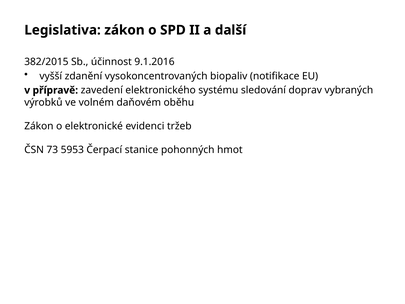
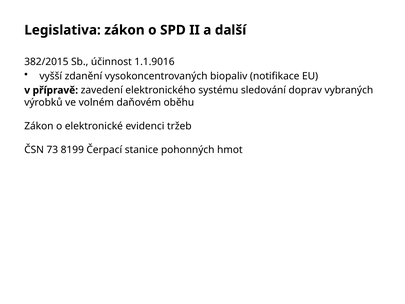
9.1.2016: 9.1.2016 -> 1.1.9016
5953: 5953 -> 8199
